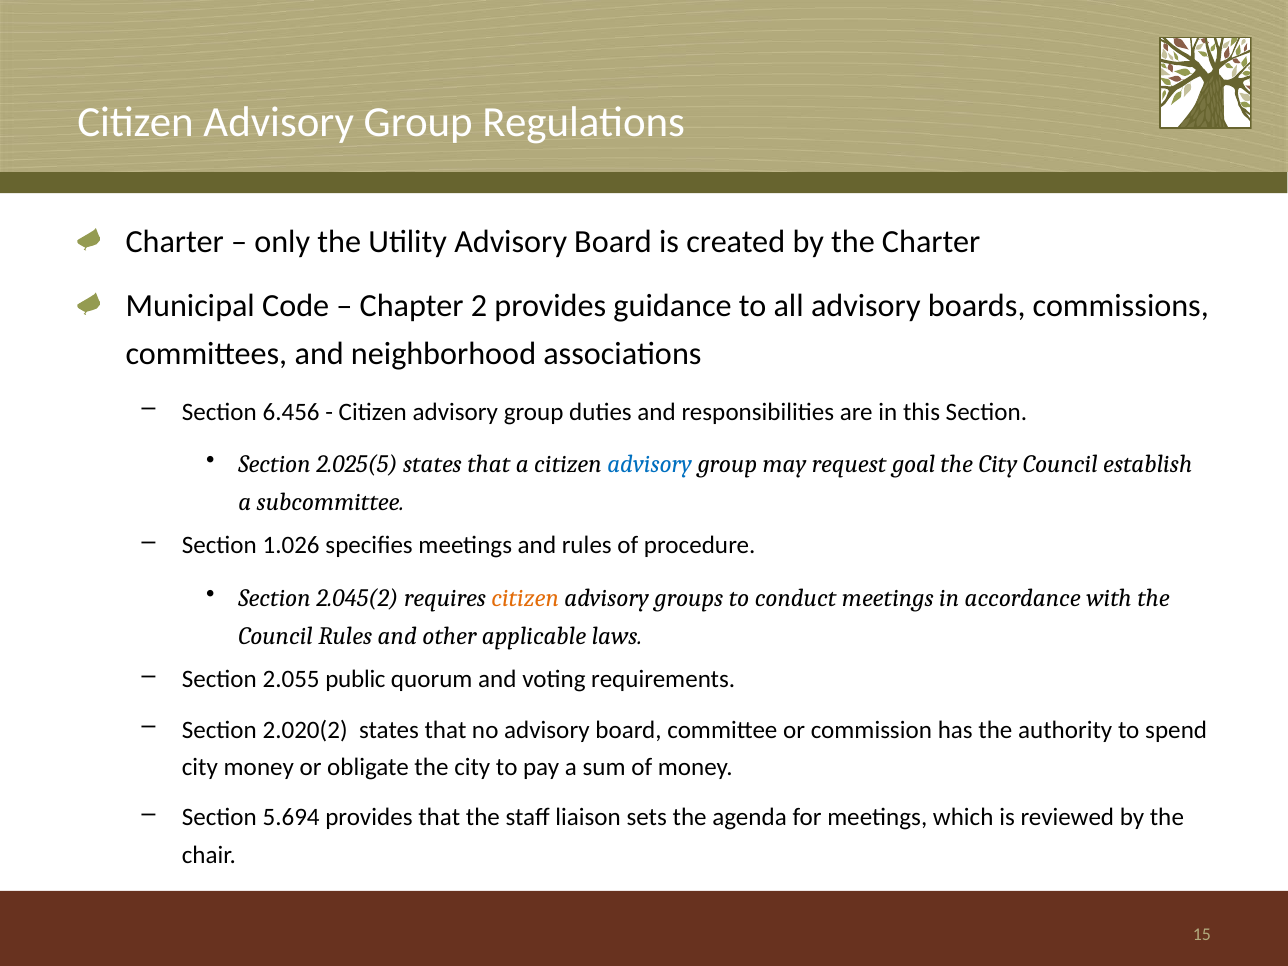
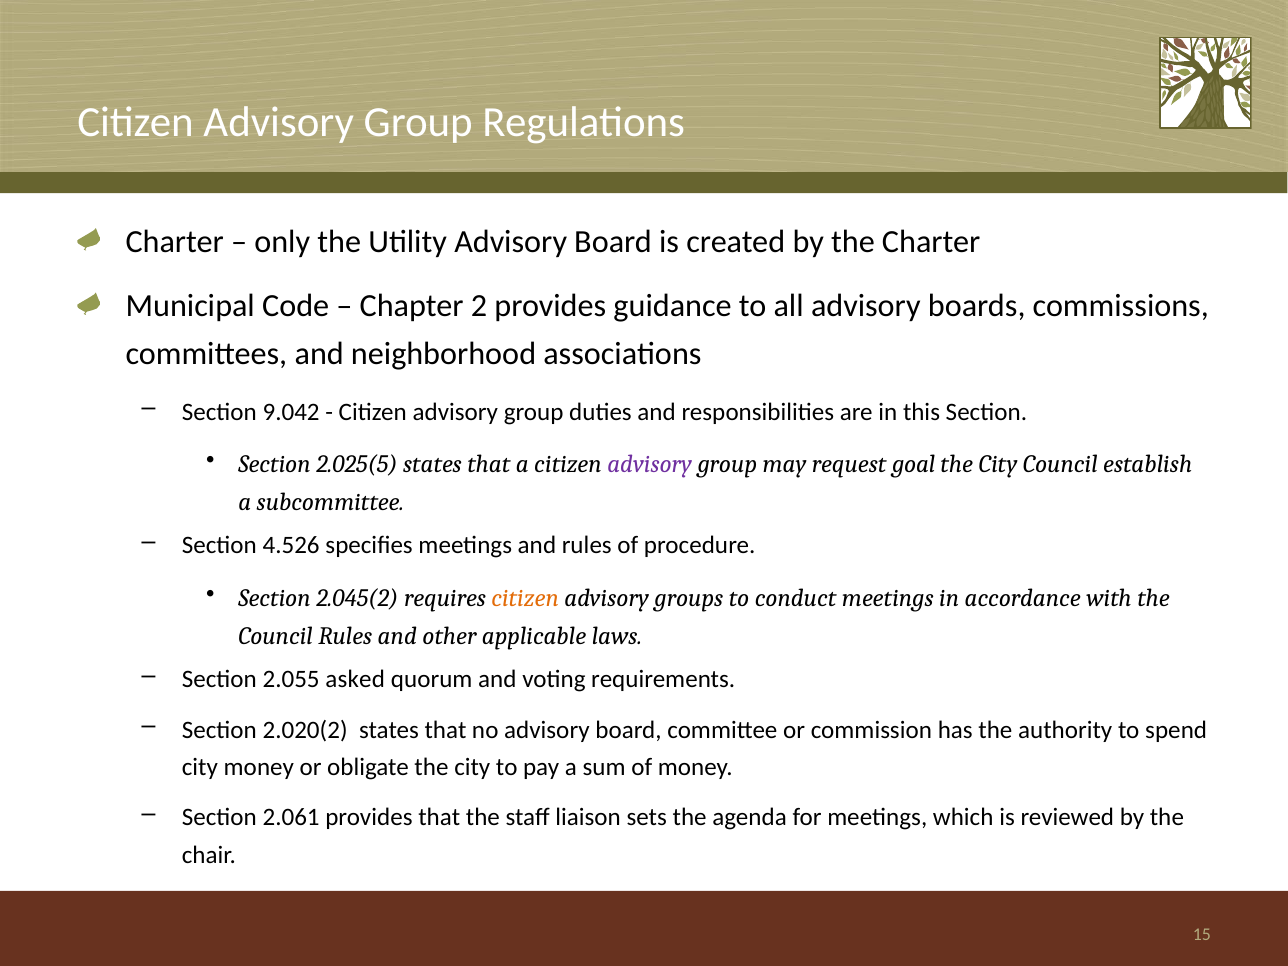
6.456: 6.456 -> 9.042
advisory at (650, 464) colour: blue -> purple
1.026: 1.026 -> 4.526
public: public -> asked
5.694: 5.694 -> 2.061
